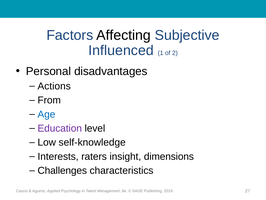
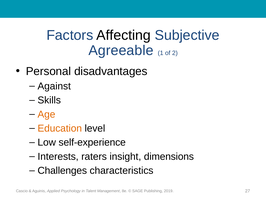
Influenced: Influenced -> Agreeable
Actions: Actions -> Against
From: From -> Skills
Age colour: blue -> orange
Education colour: purple -> orange
self-knowledge: self-knowledge -> self-experience
